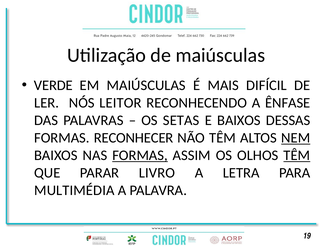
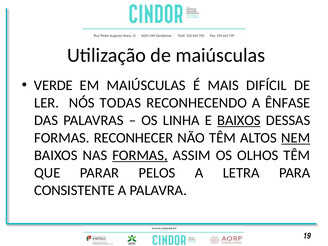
LEITOR: LEITOR -> TODAS
SETAS: SETAS -> LINHA
BAIXOS at (239, 120) underline: none -> present
TÊM at (297, 155) underline: present -> none
LIVRO: LIVRO -> PELOS
MULTIMÉDIA: MULTIMÉDIA -> CONSISTENTE
